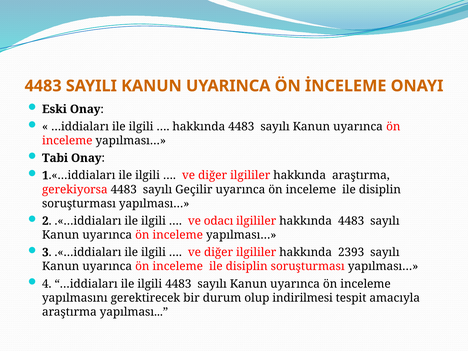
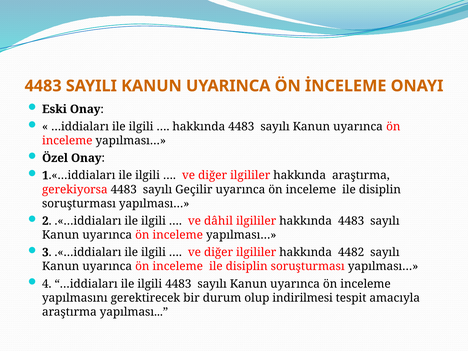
Tabi: Tabi -> Özel
odacı: odacı -> dâhil
2393: 2393 -> 4482
